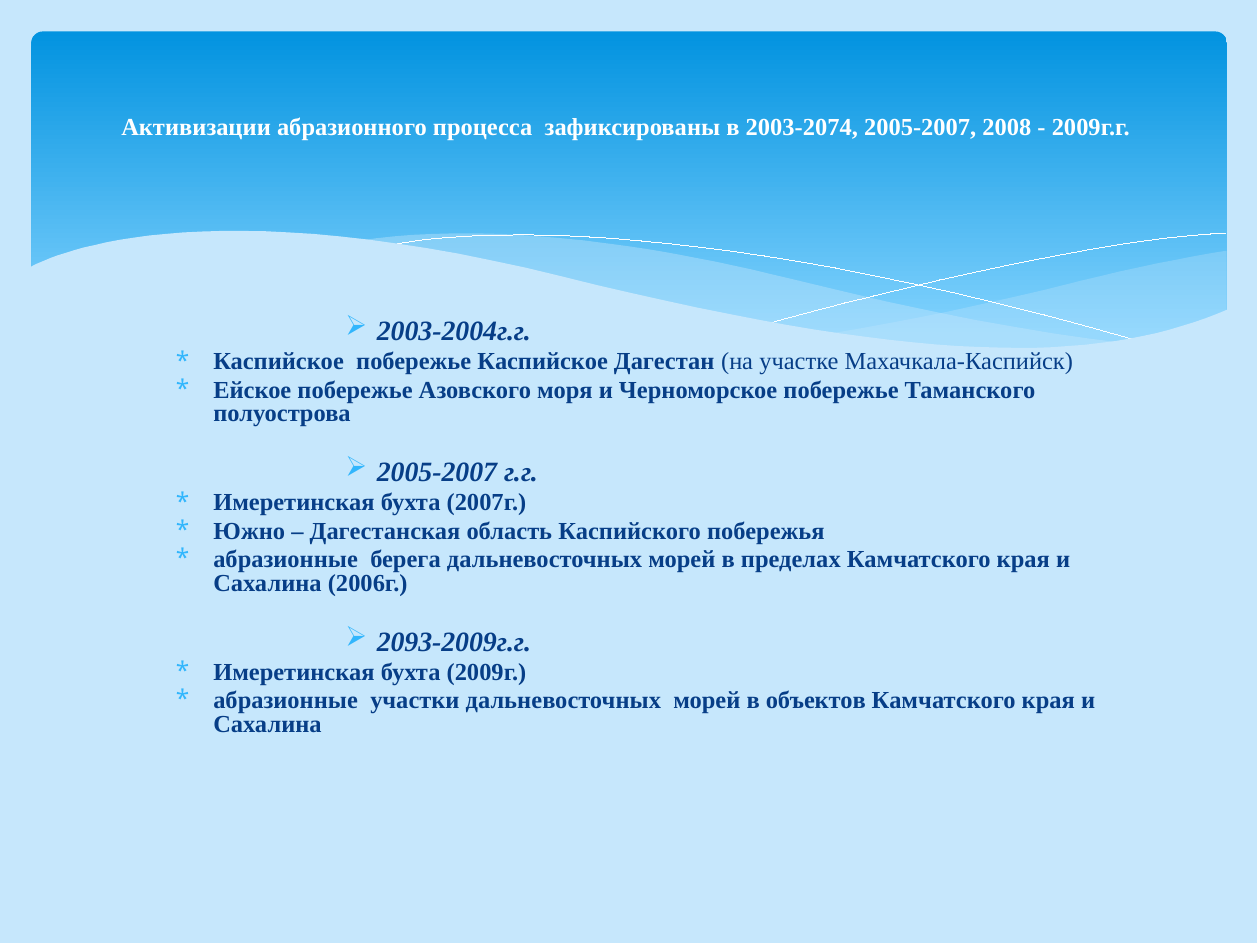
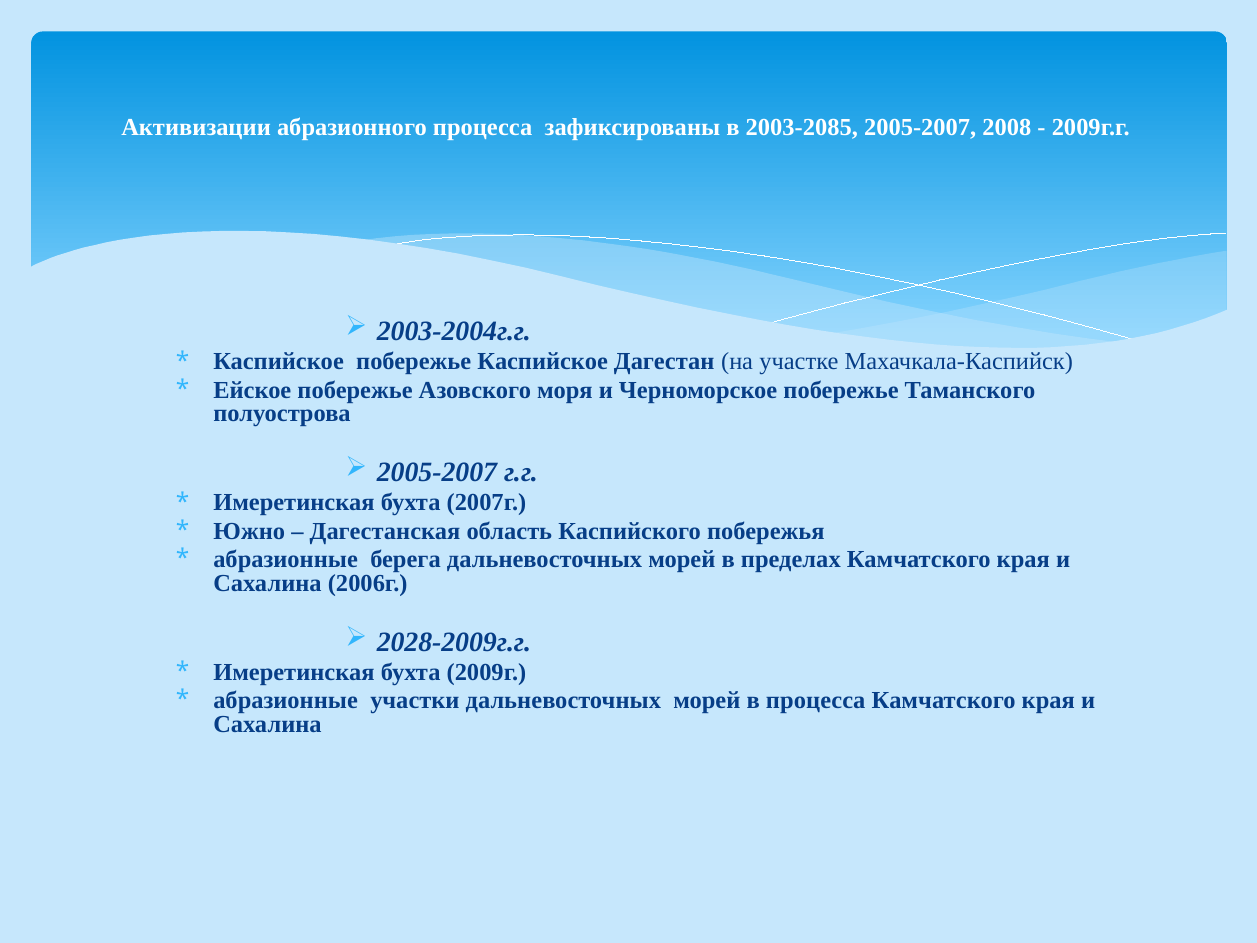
2003-2074: 2003-2074 -> 2003-2085
2093-2009г.г: 2093-2009г.г -> 2028-2009г.г
в объектов: объектов -> процесса
